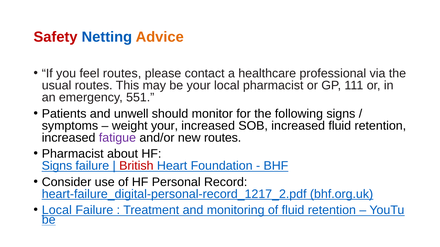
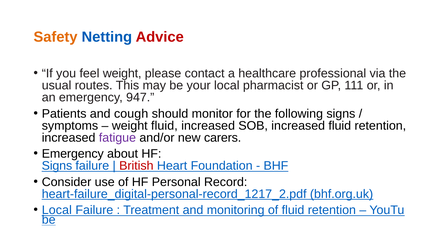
Safety colour: red -> orange
Advice colour: orange -> red
feel routes: routes -> weight
551: 551 -> 947
unwell: unwell -> cough
weight your: your -> fluid
new routes: routes -> carers
Pharmacist at (73, 154): Pharmacist -> Emergency
